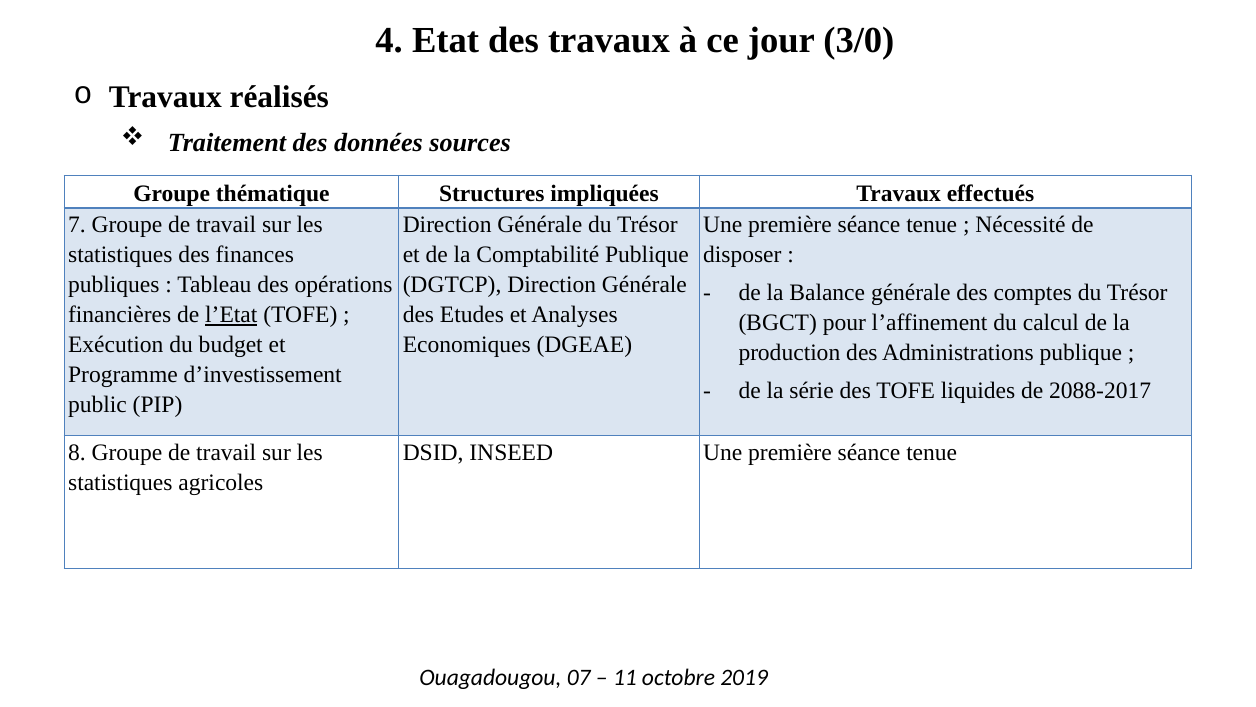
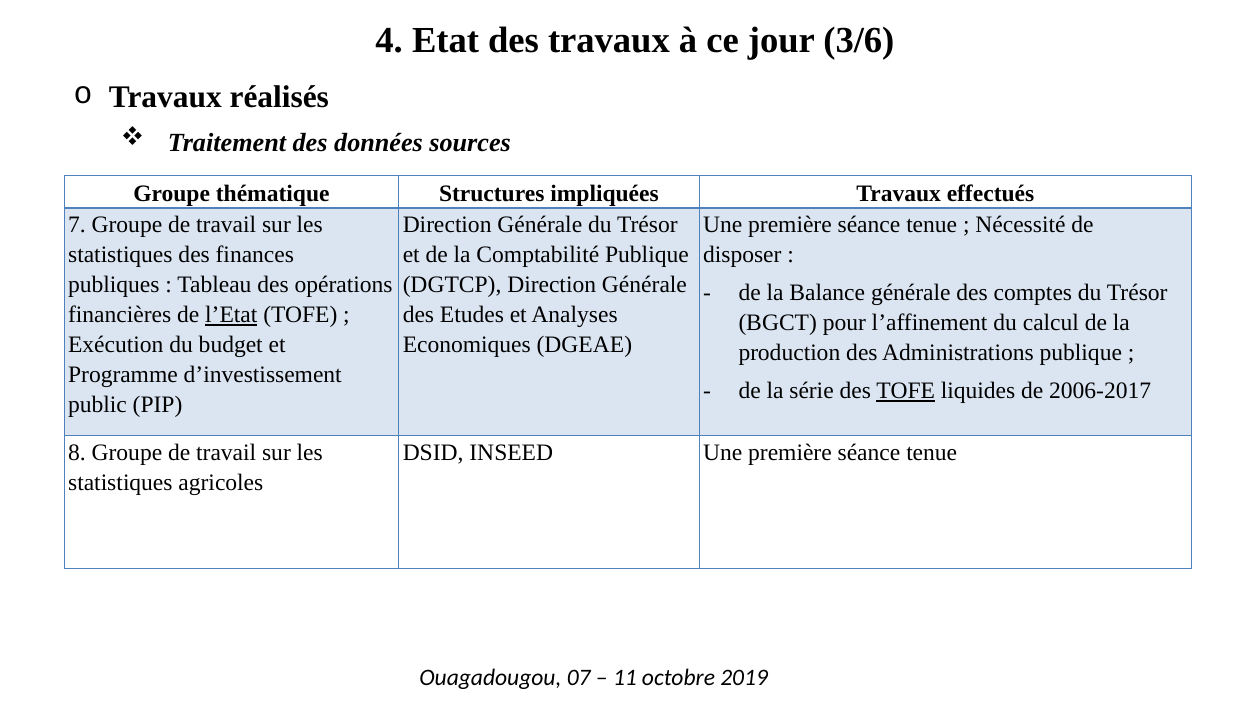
3/0: 3/0 -> 3/6
TOFE at (906, 390) underline: none -> present
2088-2017: 2088-2017 -> 2006-2017
